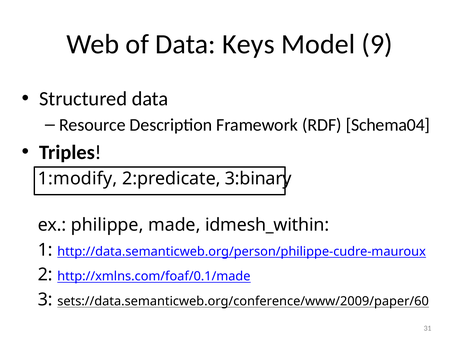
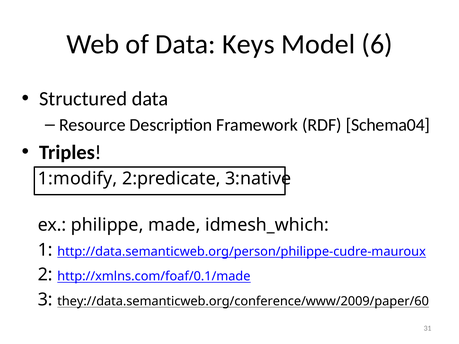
9: 9 -> 6
3:binary: 3:binary -> 3:native
idmesh_within: idmesh_within -> idmesh_which
sets://data.semanticweb.org/conference/www/2009/paper/60: sets://data.semanticweb.org/conference/www/2009/paper/60 -> they://data.semanticweb.org/conference/www/2009/paper/60
